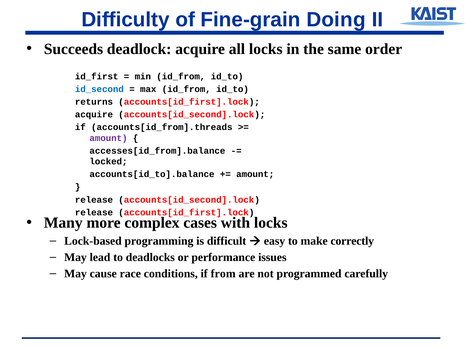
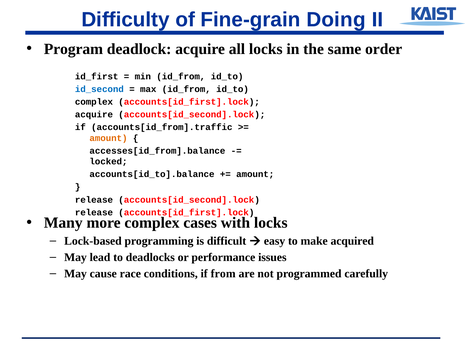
Succeeds: Succeeds -> Program
returns at (94, 102): returns -> complex
accounts[id_from].threads: accounts[id_from].threads -> accounts[id_from].traffic
amount at (108, 138) colour: purple -> orange
correctly: correctly -> acquired
